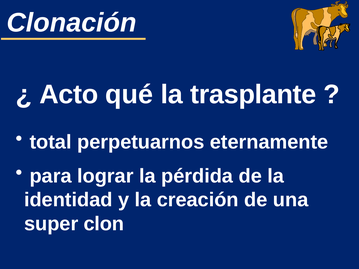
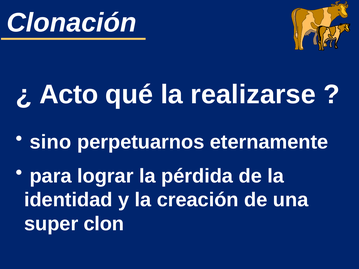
trasplante: trasplante -> realizarse
total: total -> sino
